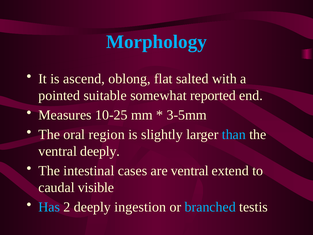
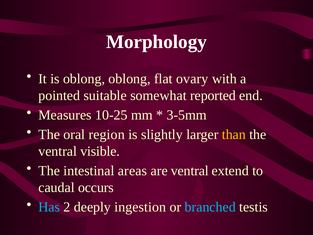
Morphology colour: light blue -> white
is ascend: ascend -> oblong
salted: salted -> ovary
than colour: light blue -> yellow
ventral deeply: deeply -> visible
cases: cases -> areas
visible: visible -> occurs
